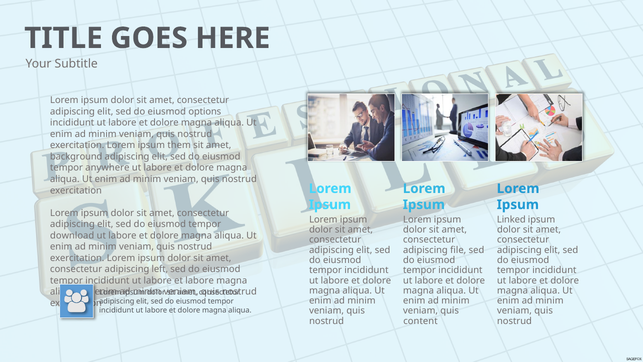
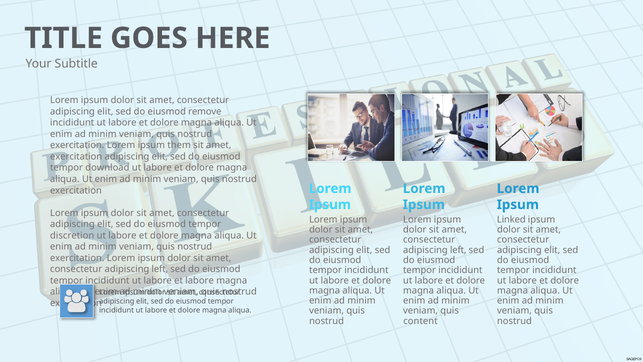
options: options -> remove
background at (76, 156): background -> exercitation
anywhere: anywhere -> download
download: download -> discretion
file at (458, 250): file -> left
